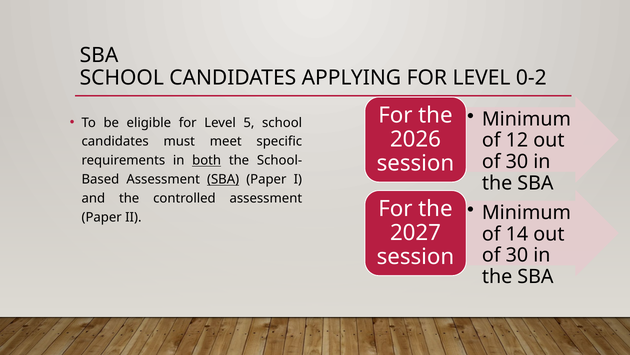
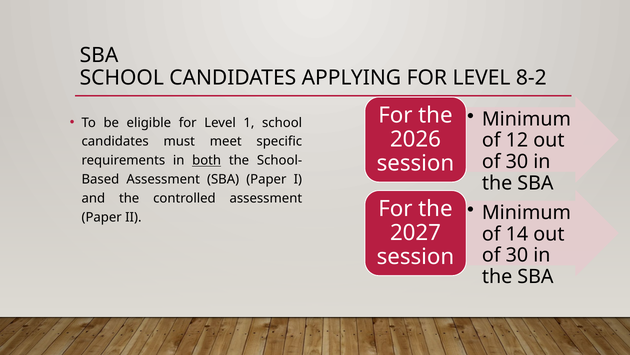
0-2: 0-2 -> 8-2
5: 5 -> 1
SBA at (223, 179) underline: present -> none
